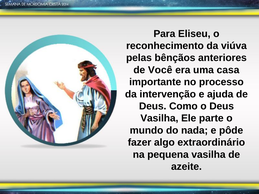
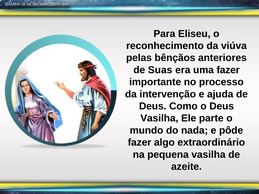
Você: Você -> Suas
uma casa: casa -> fazer
